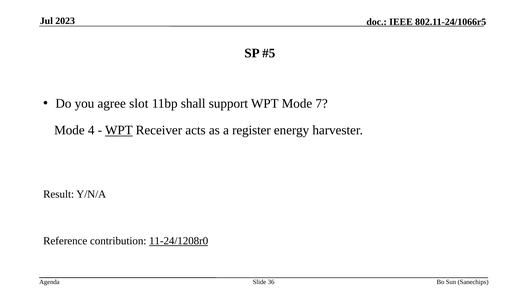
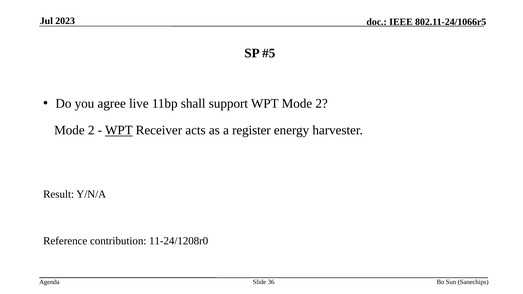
slot: slot -> live
WPT Mode 7: 7 -> 2
4 at (91, 130): 4 -> 2
11-24/1208r0 underline: present -> none
